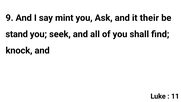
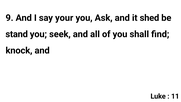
mint: mint -> your
their: their -> shed
